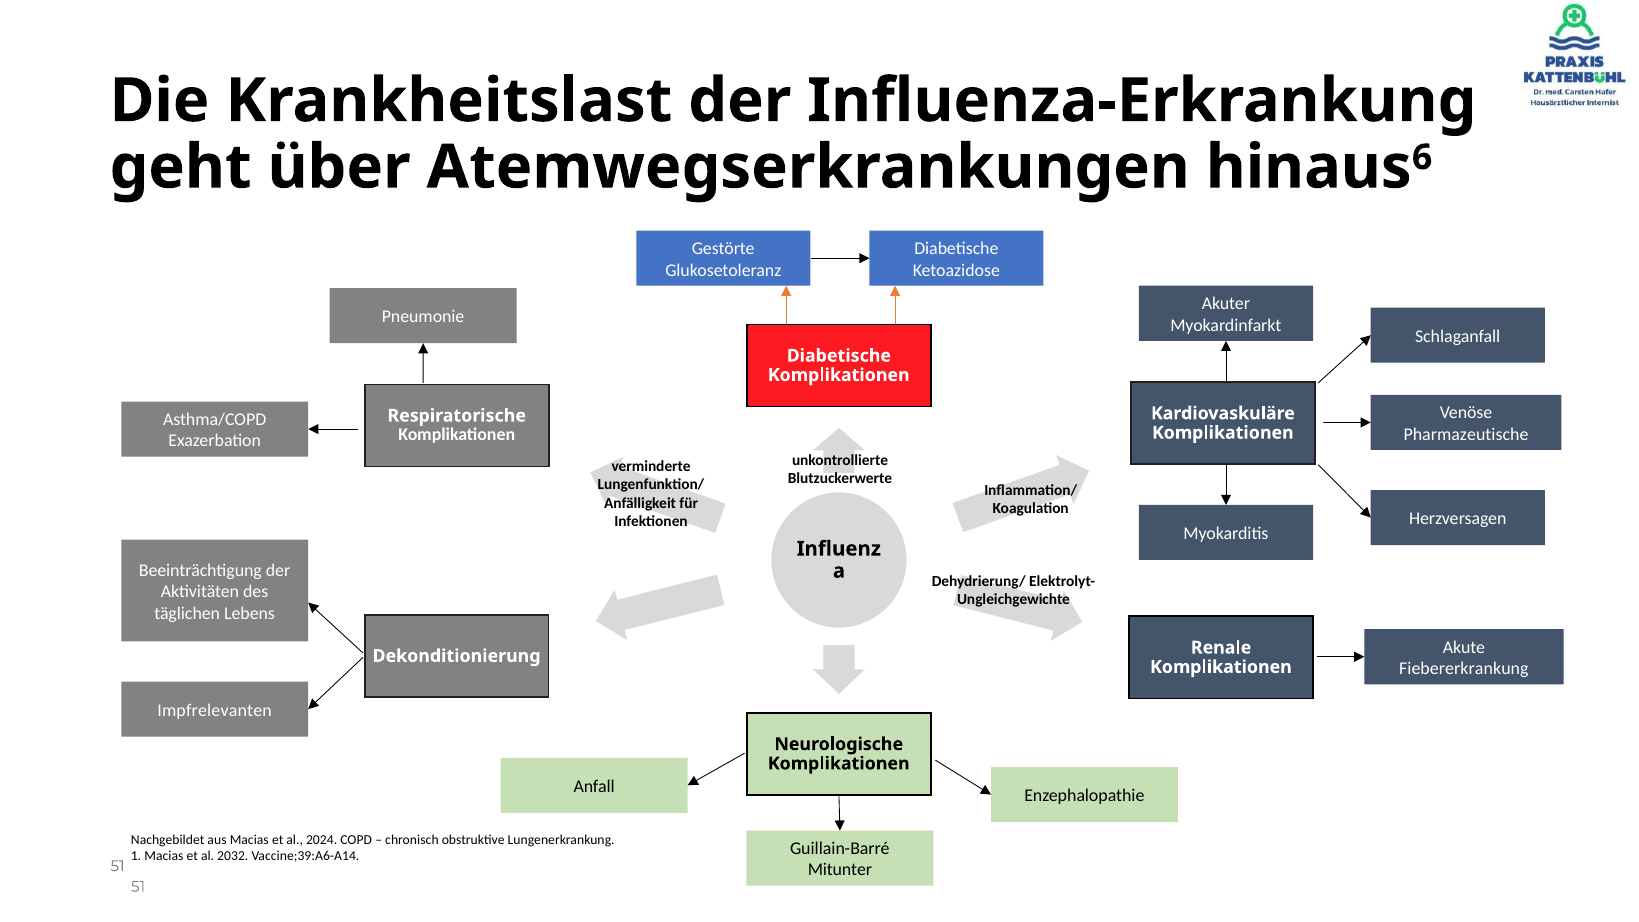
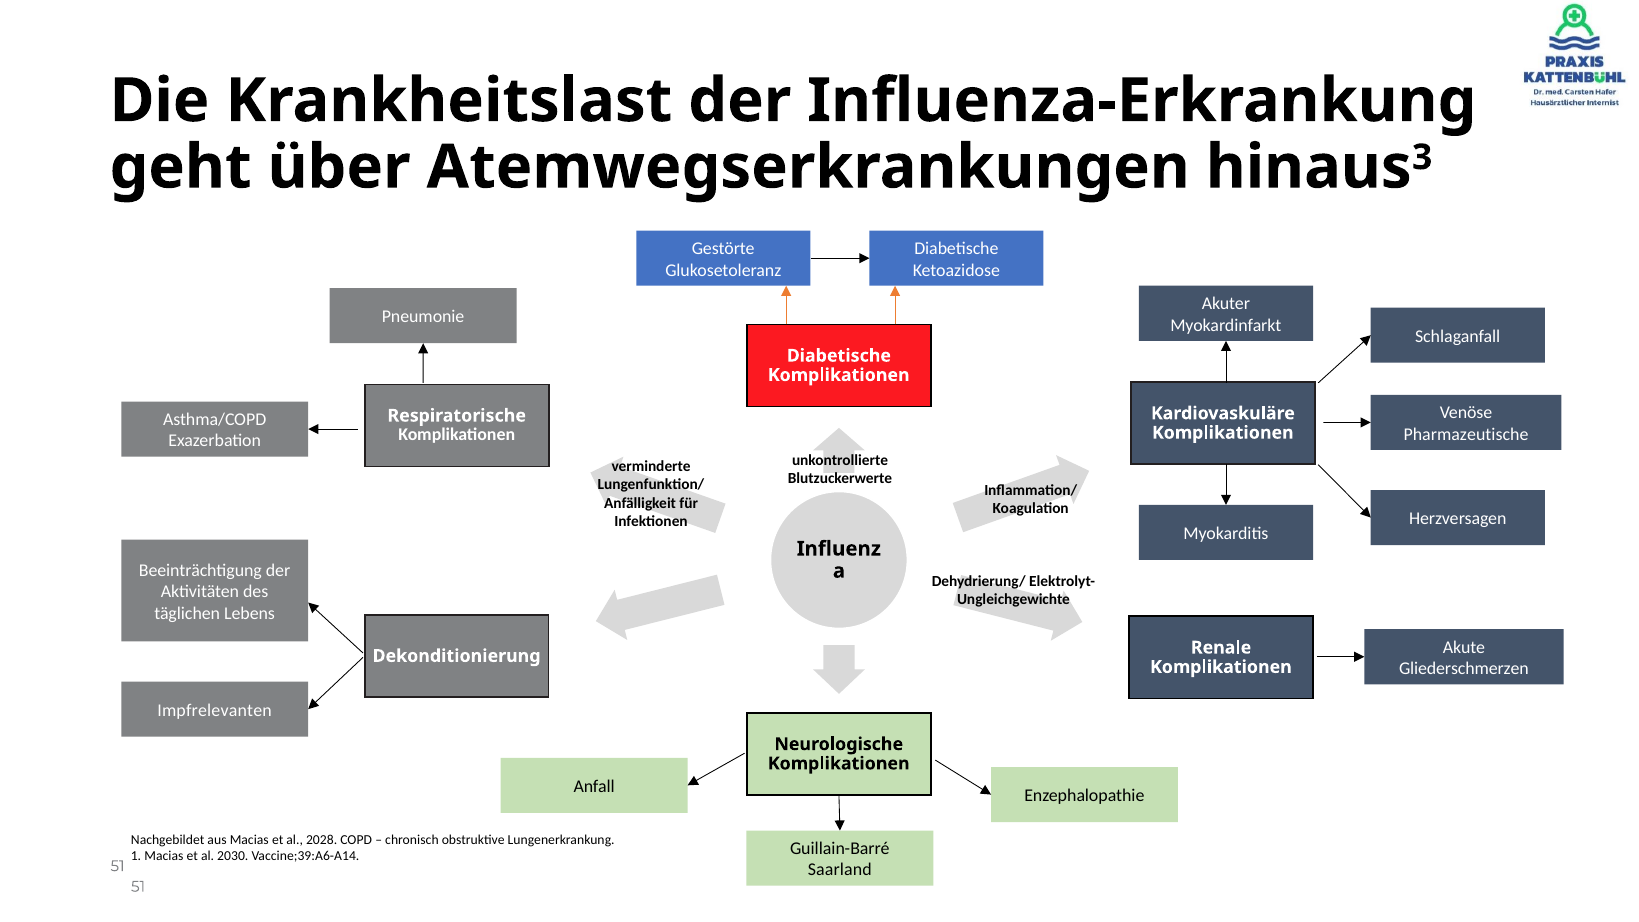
6: 6 -> 3
Fiebererkrankung: Fiebererkrankung -> Gliederschmerzen
2024: 2024 -> 2028
2032: 2032 -> 2030
Mitunter: Mitunter -> Saarland
